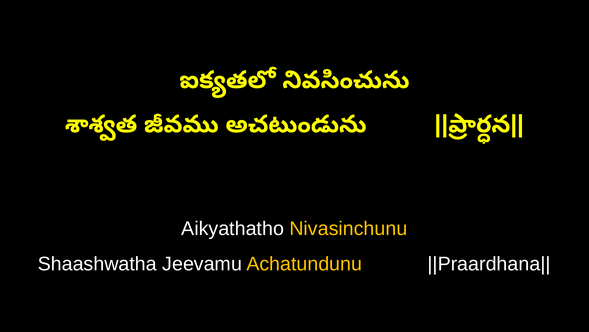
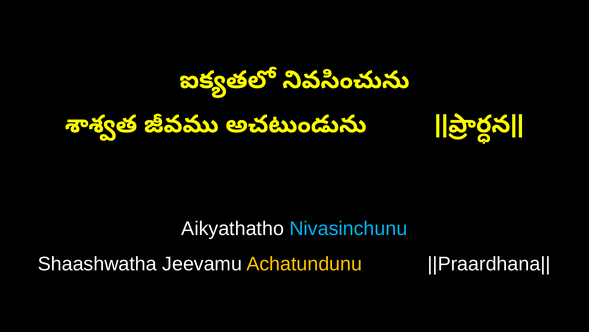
Nivasinchunu colour: yellow -> light blue
